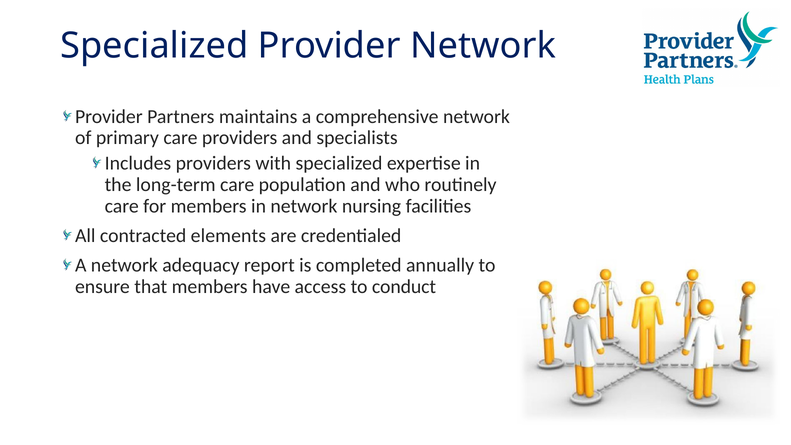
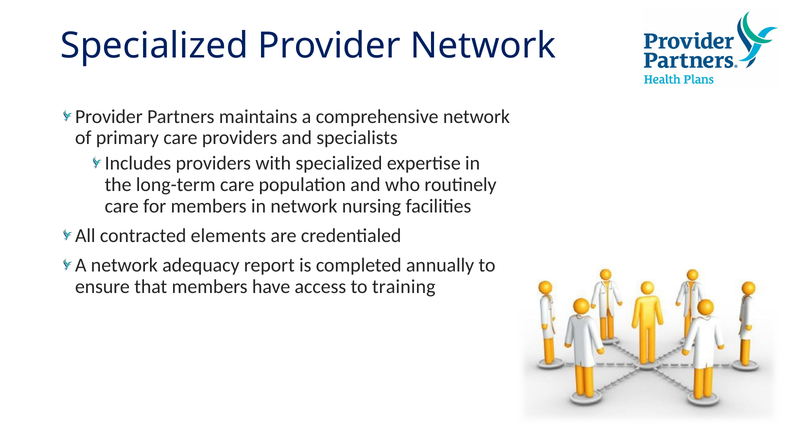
conduct: conduct -> training
